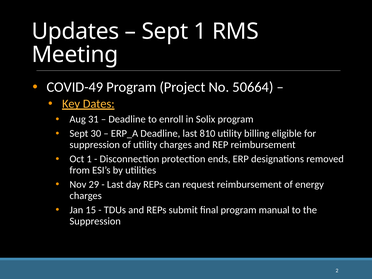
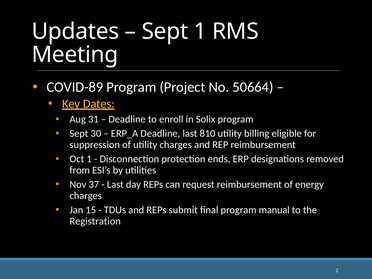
COVID-49: COVID-49 -> COVID-89
29: 29 -> 37
Suppression at (95, 221): Suppression -> Registration
